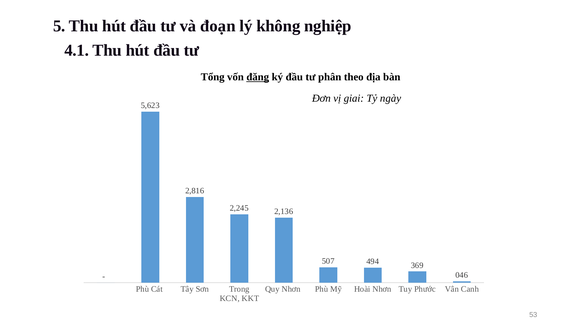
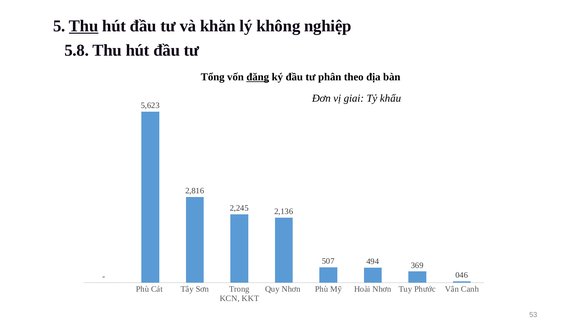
Thu at (84, 26) underline: none -> present
đoạn: đoạn -> khăn
4.1: 4.1 -> 5.8
ngày: ngày -> khẩu
